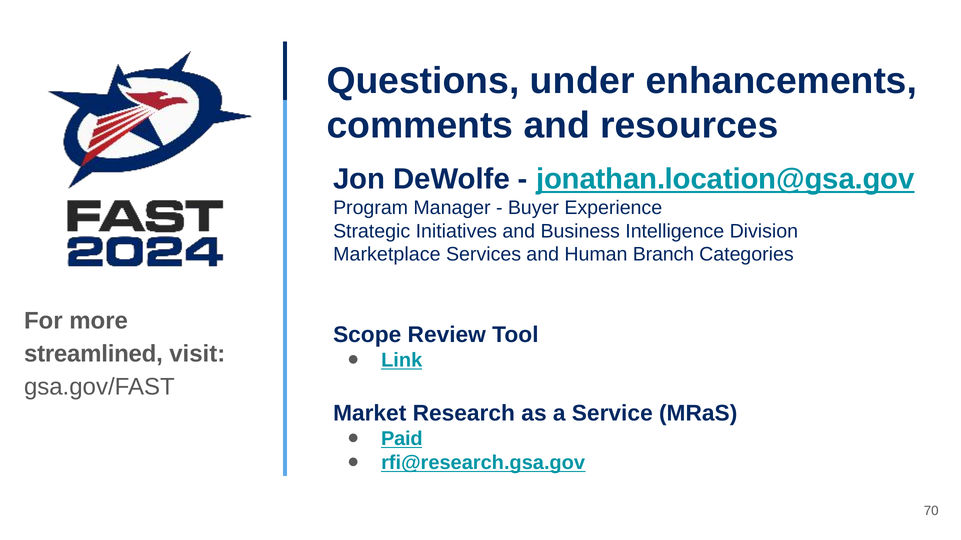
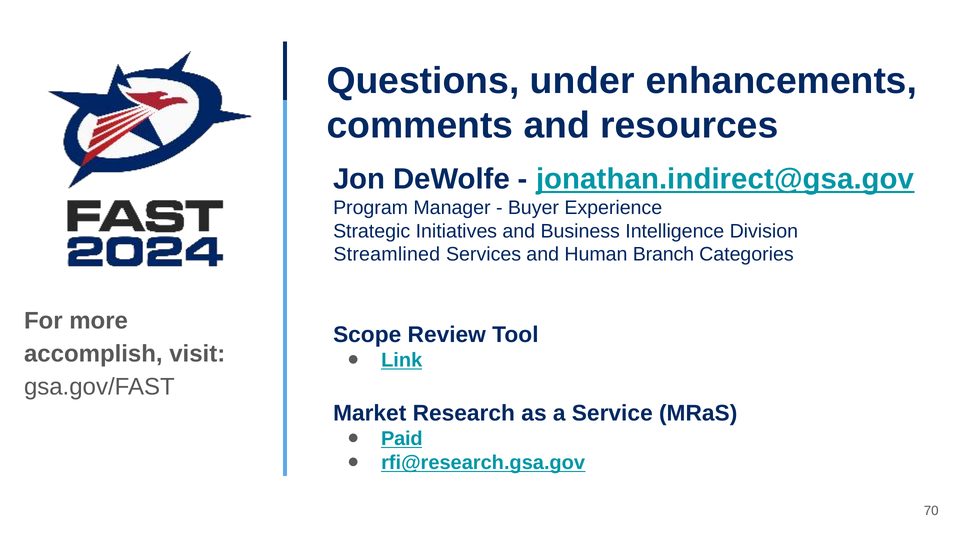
jonathan.location@gsa.gov: jonathan.location@gsa.gov -> jonathan.indirect@gsa.gov
Marketplace: Marketplace -> Streamlined
streamlined: streamlined -> accomplish
